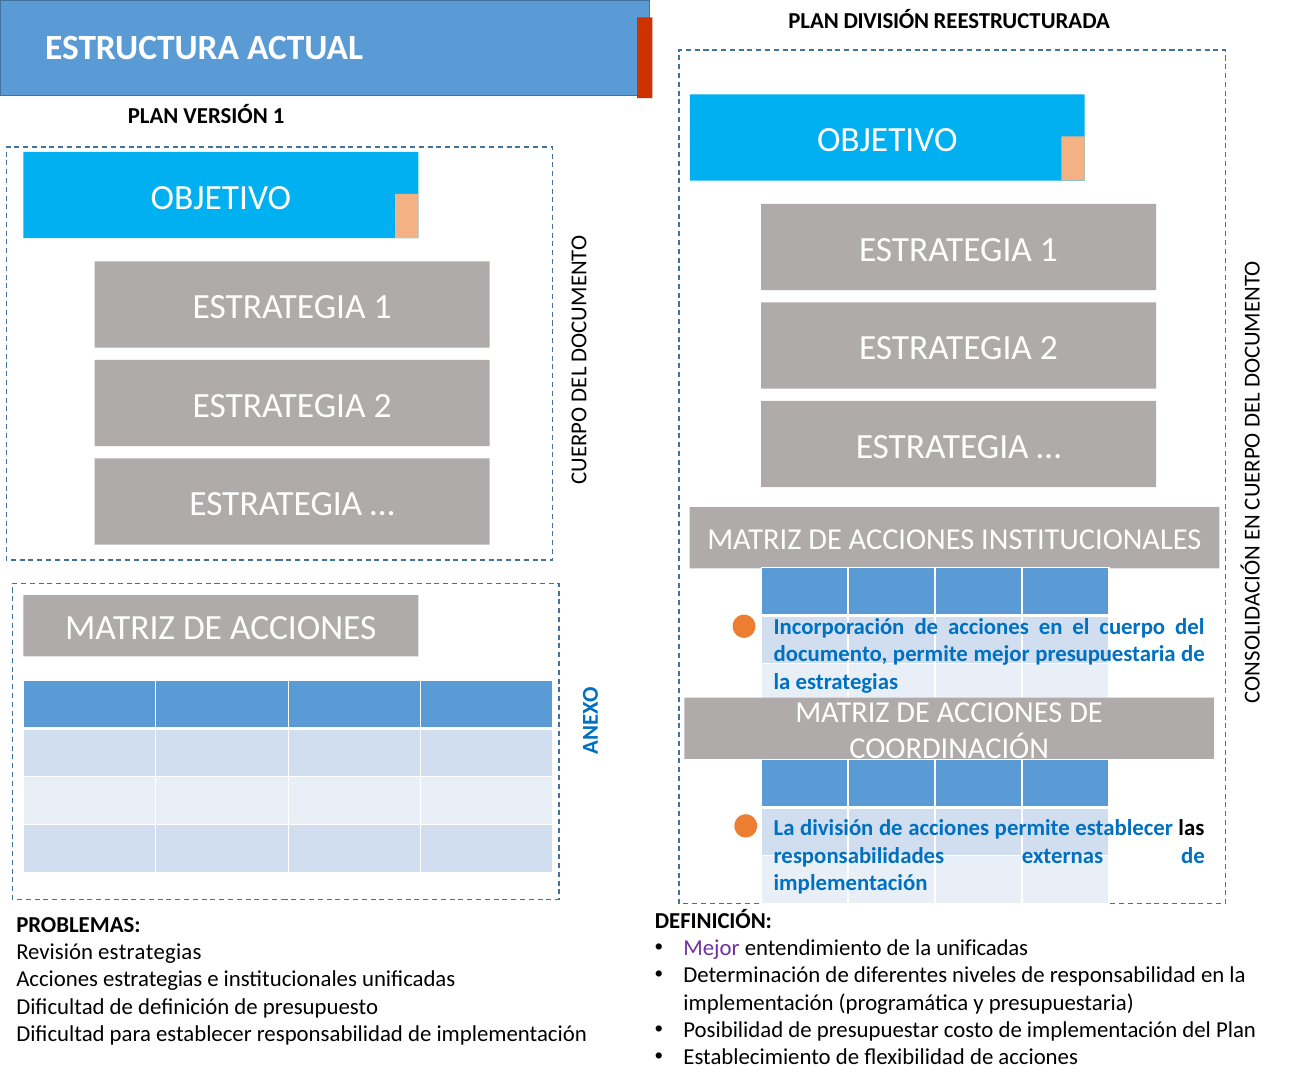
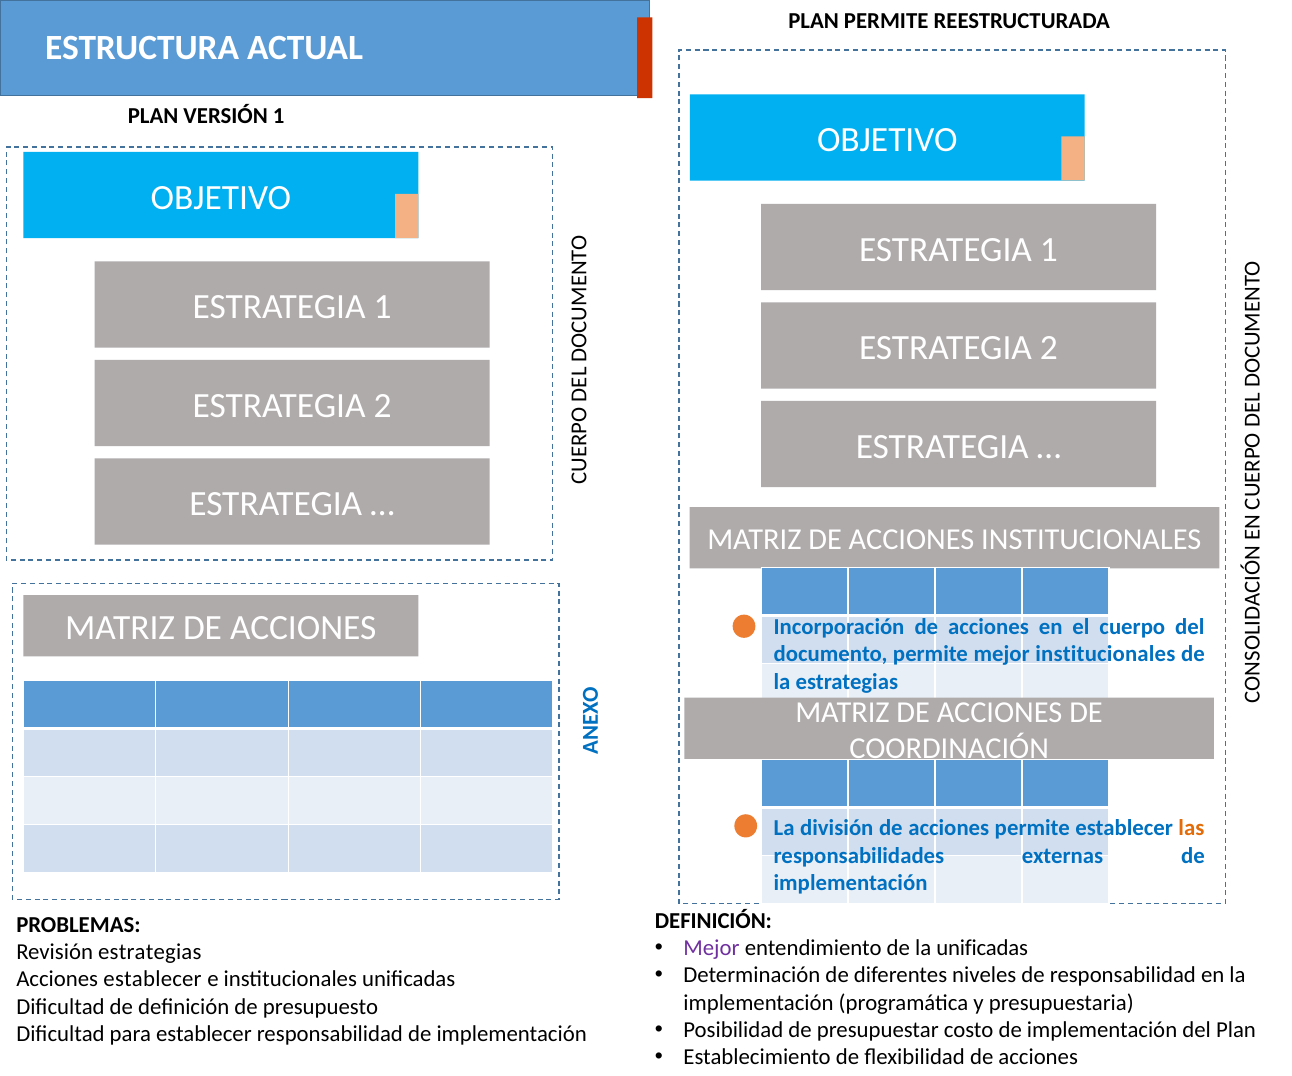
PLAN DIVISIÓN: DIVISIÓN -> PERMITE
mejor presupuestaria: presupuestaria -> institucionales
las colour: black -> orange
Acciones estrategias: estrategias -> establecer
